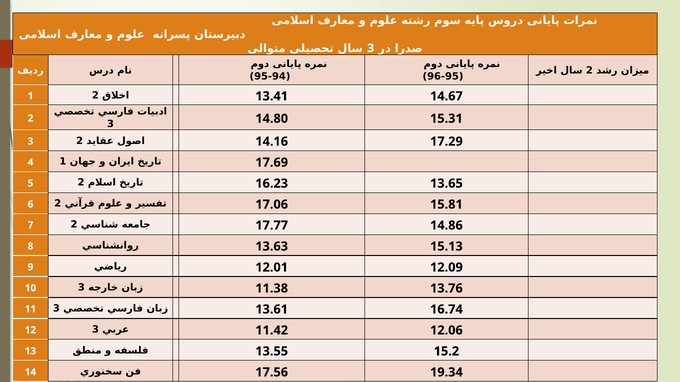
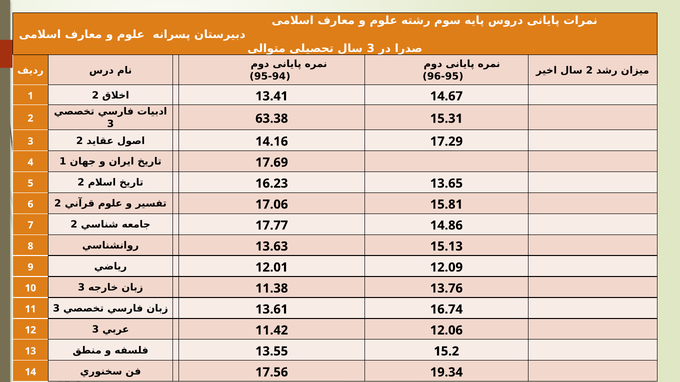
14.80: 14.80 -> 63.38
